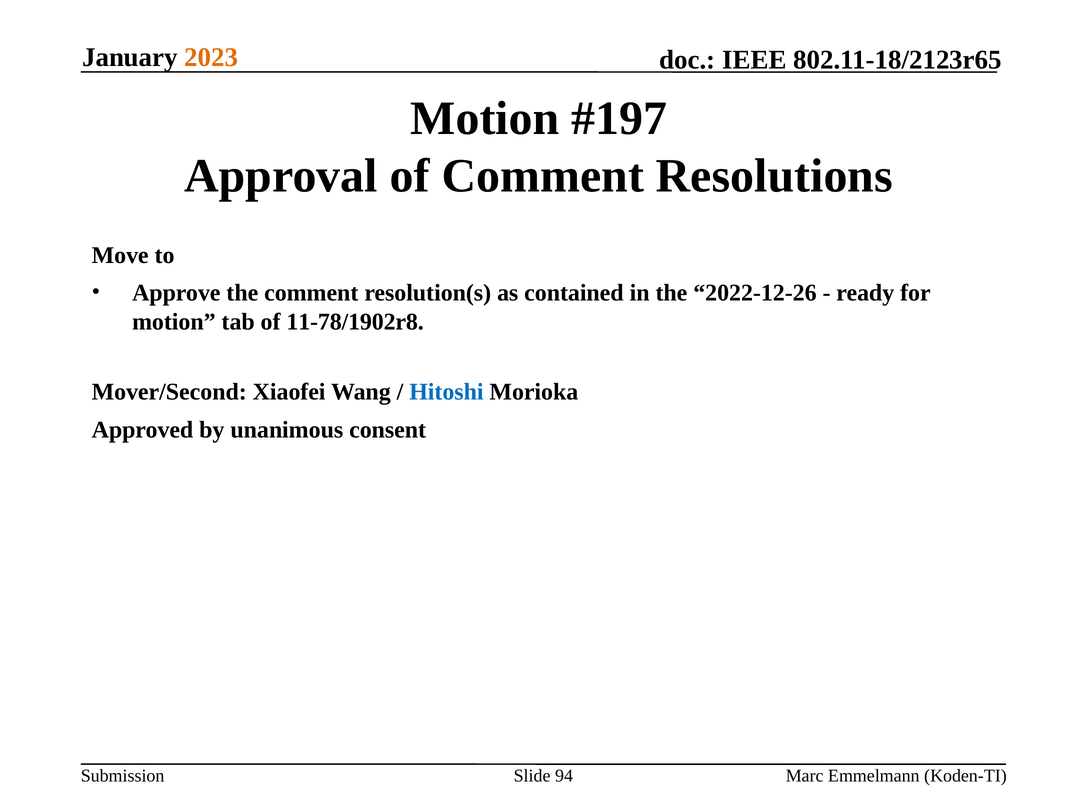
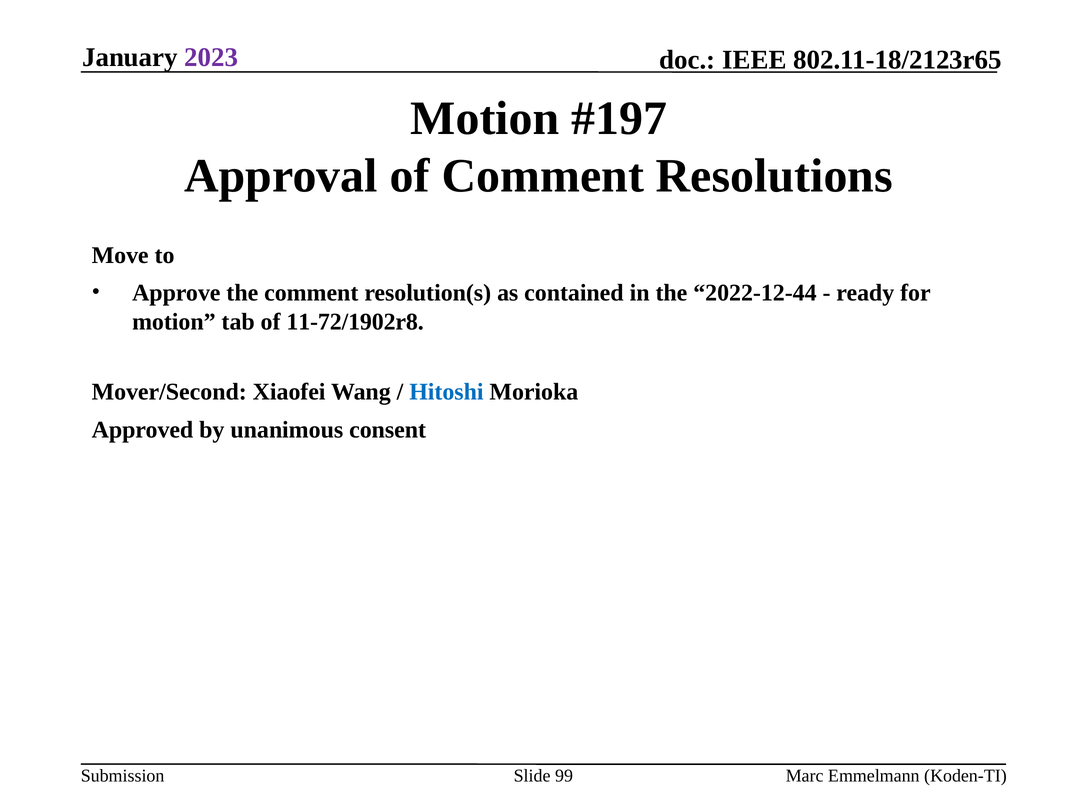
2023 colour: orange -> purple
2022-12-26: 2022-12-26 -> 2022-12-44
11-78/1902r8: 11-78/1902r8 -> 11-72/1902r8
94: 94 -> 99
